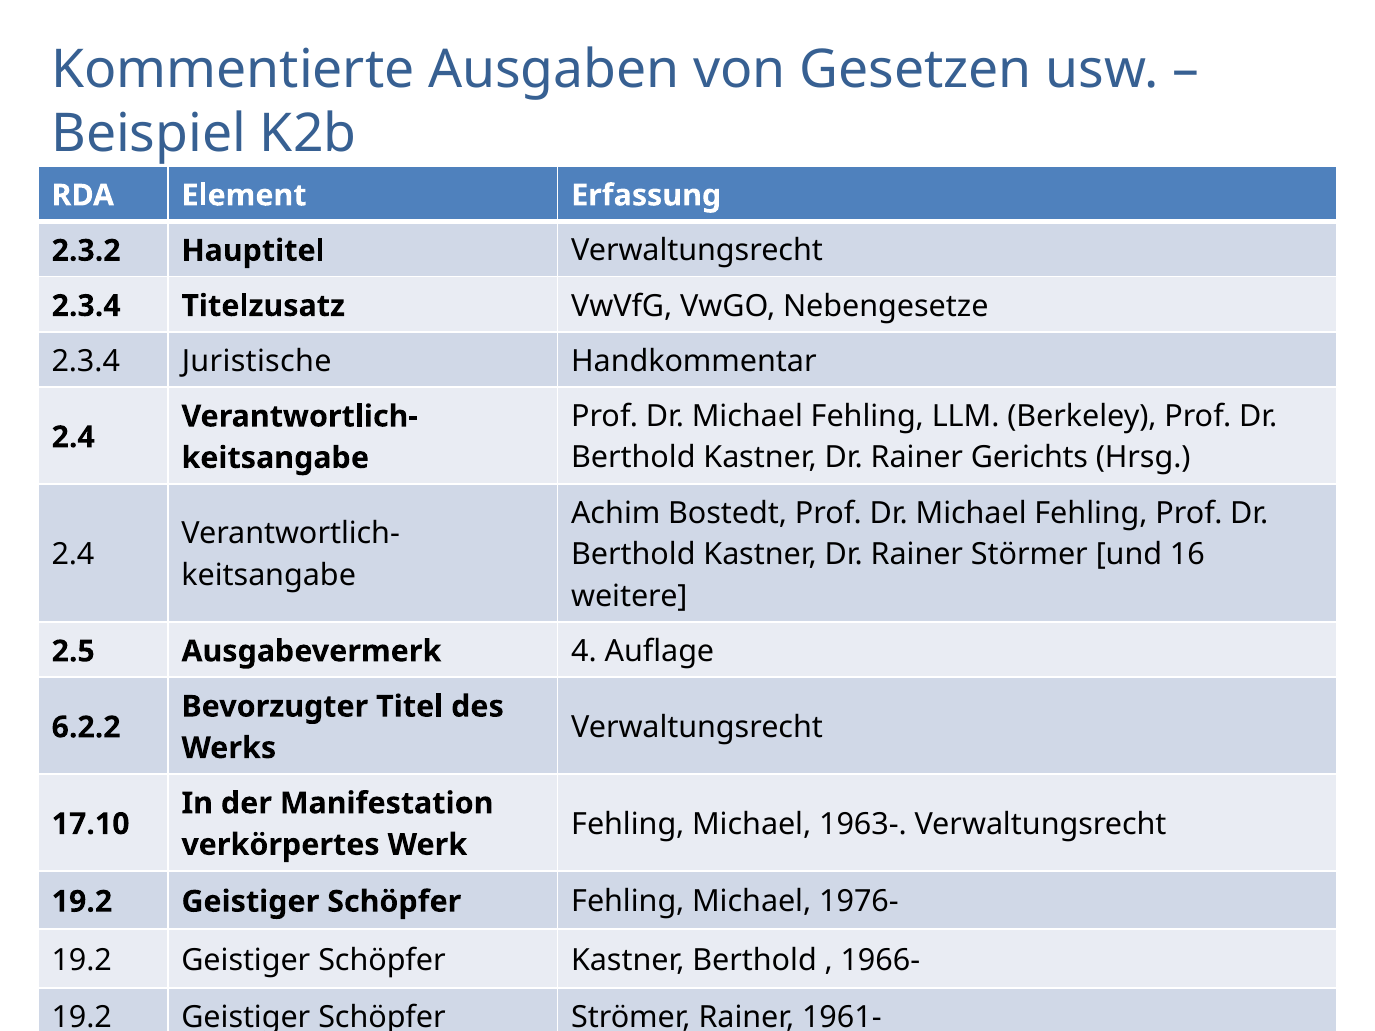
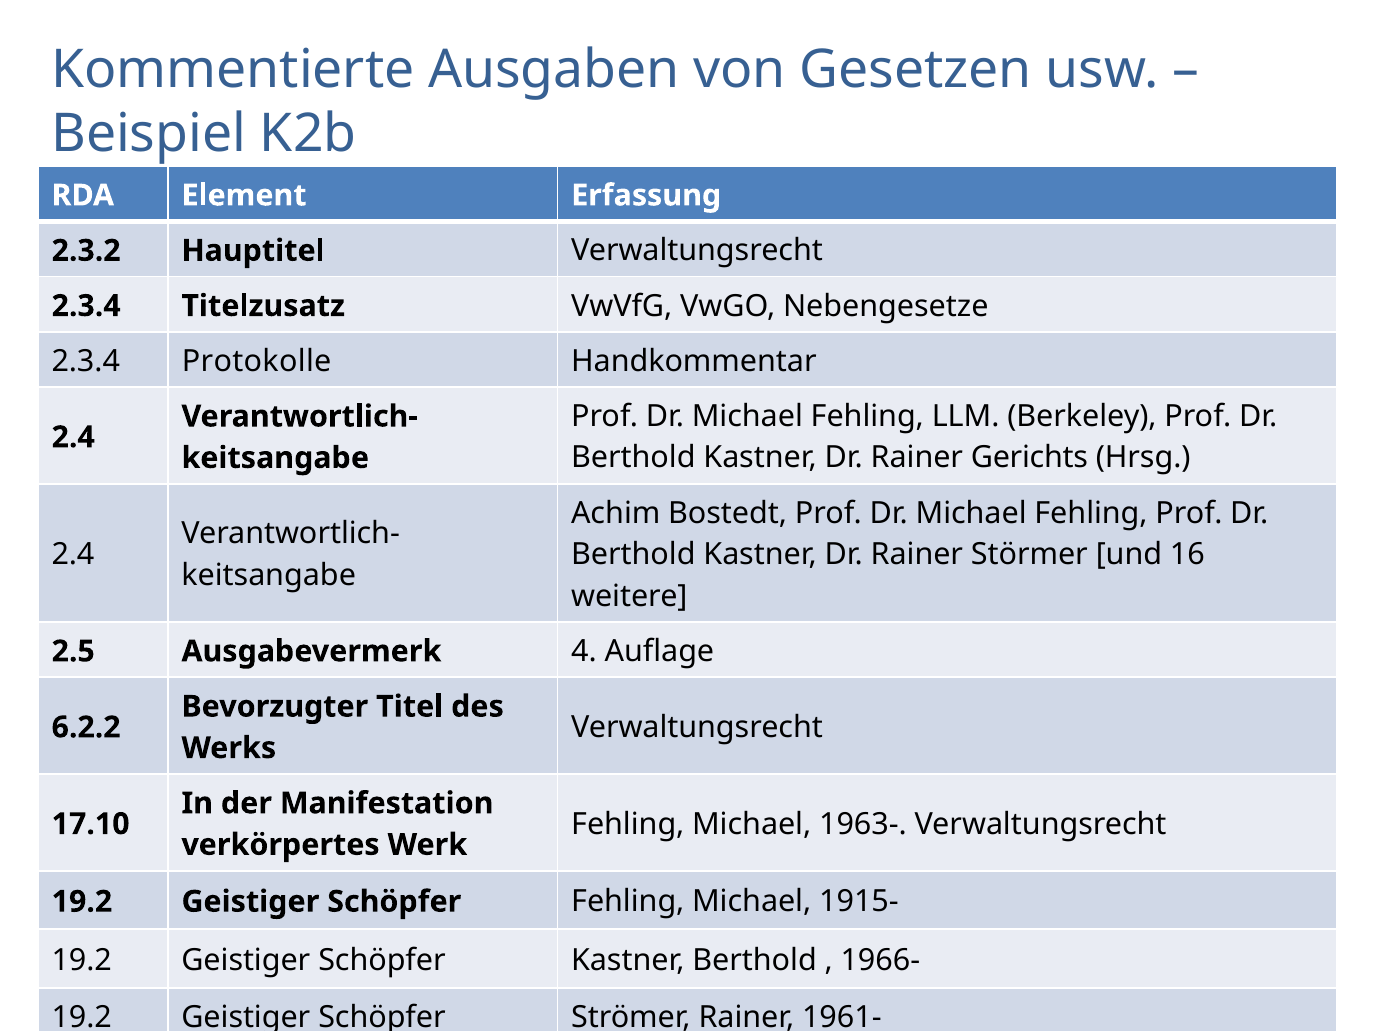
2.3.4 Juristische: Juristische -> Protokolle
1976-: 1976- -> 1915-
